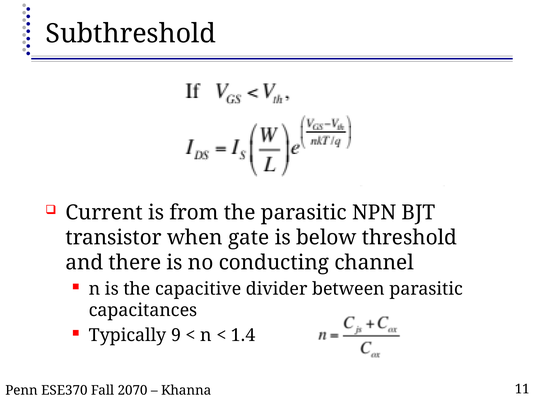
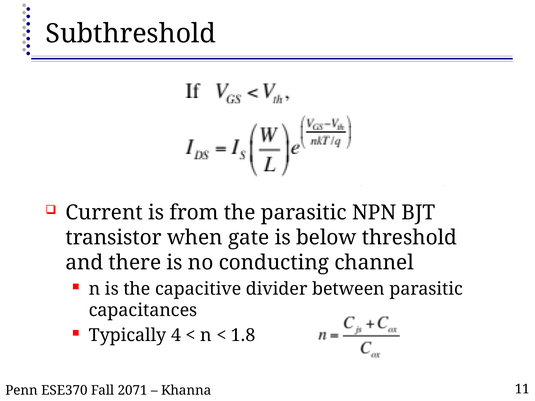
9: 9 -> 4
1.4: 1.4 -> 1.8
2070: 2070 -> 2071
